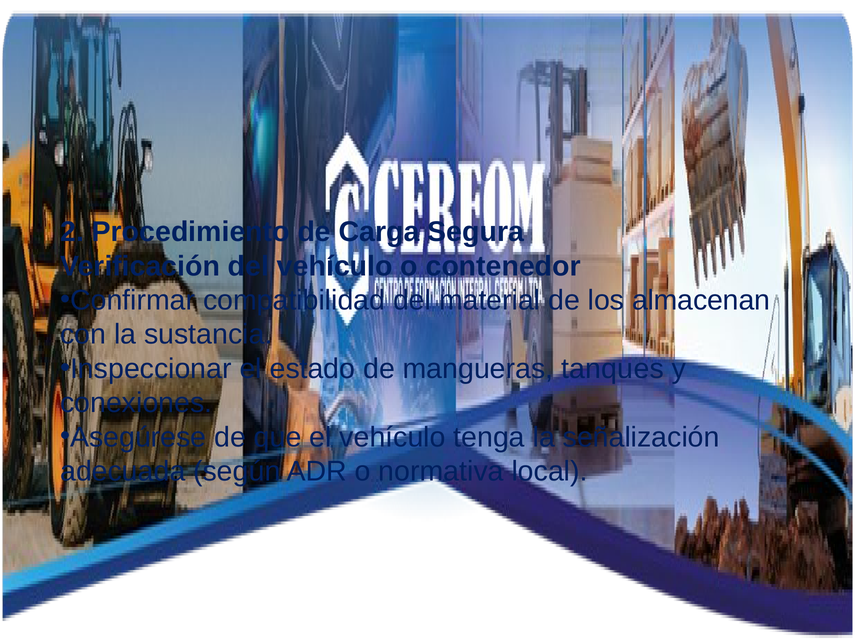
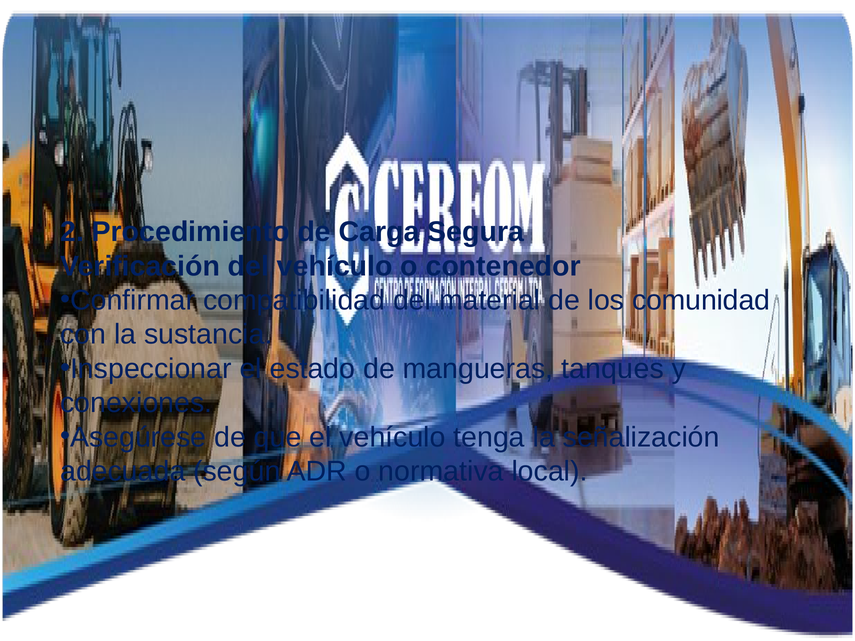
almacenan: almacenan -> comunidad
